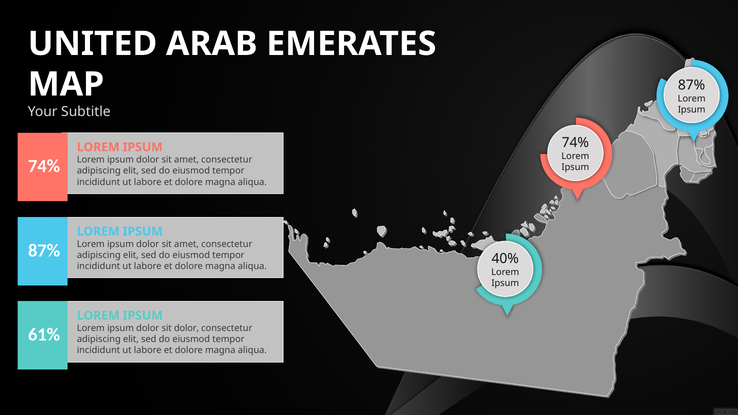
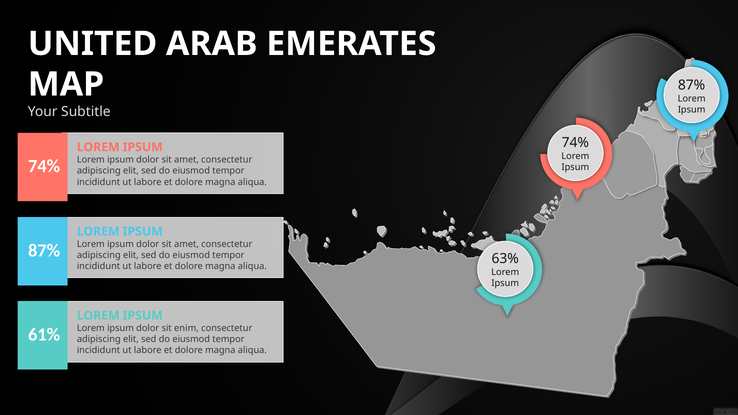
40%: 40% -> 63%
sit dolor: dolor -> enim
